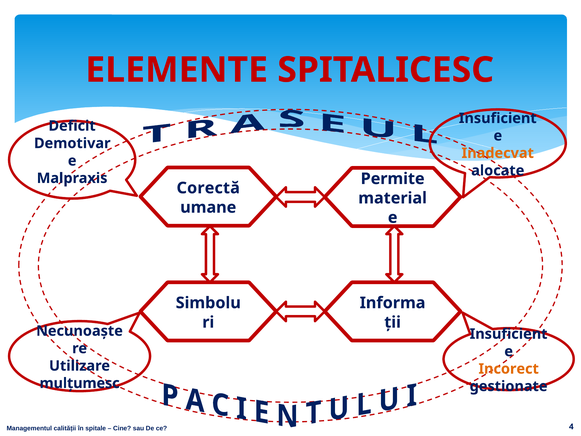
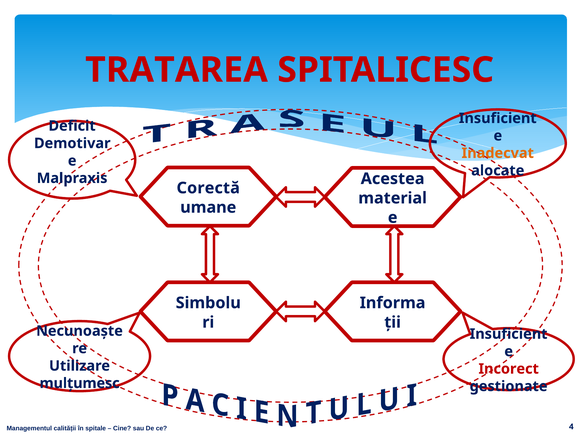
ELEMENTE: ELEMENTE -> TRATAREA
Permite: Permite -> Acestea
Incorect colour: orange -> red
